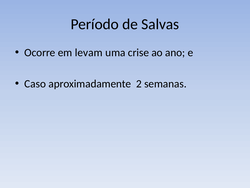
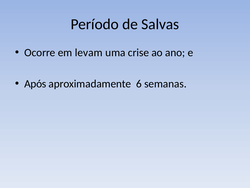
Caso: Caso -> Após
2: 2 -> 6
